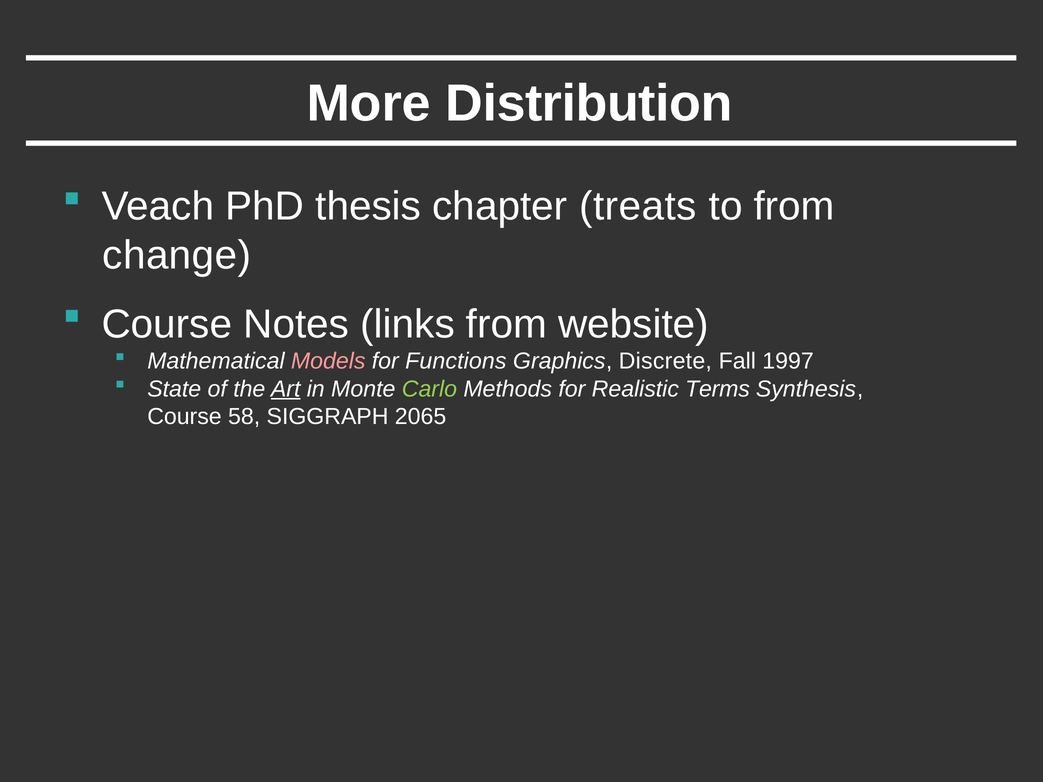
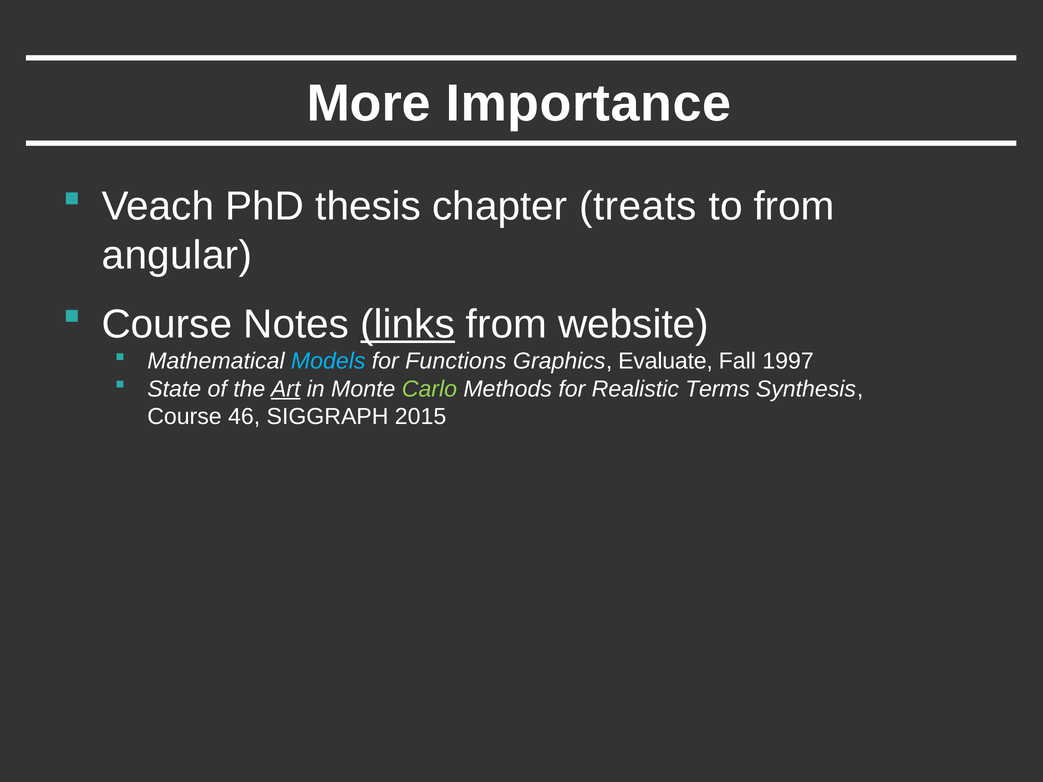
Distribution: Distribution -> Importance
change: change -> angular
links underline: none -> present
Models colour: pink -> light blue
Discrete: Discrete -> Evaluate
58: 58 -> 46
2065: 2065 -> 2015
